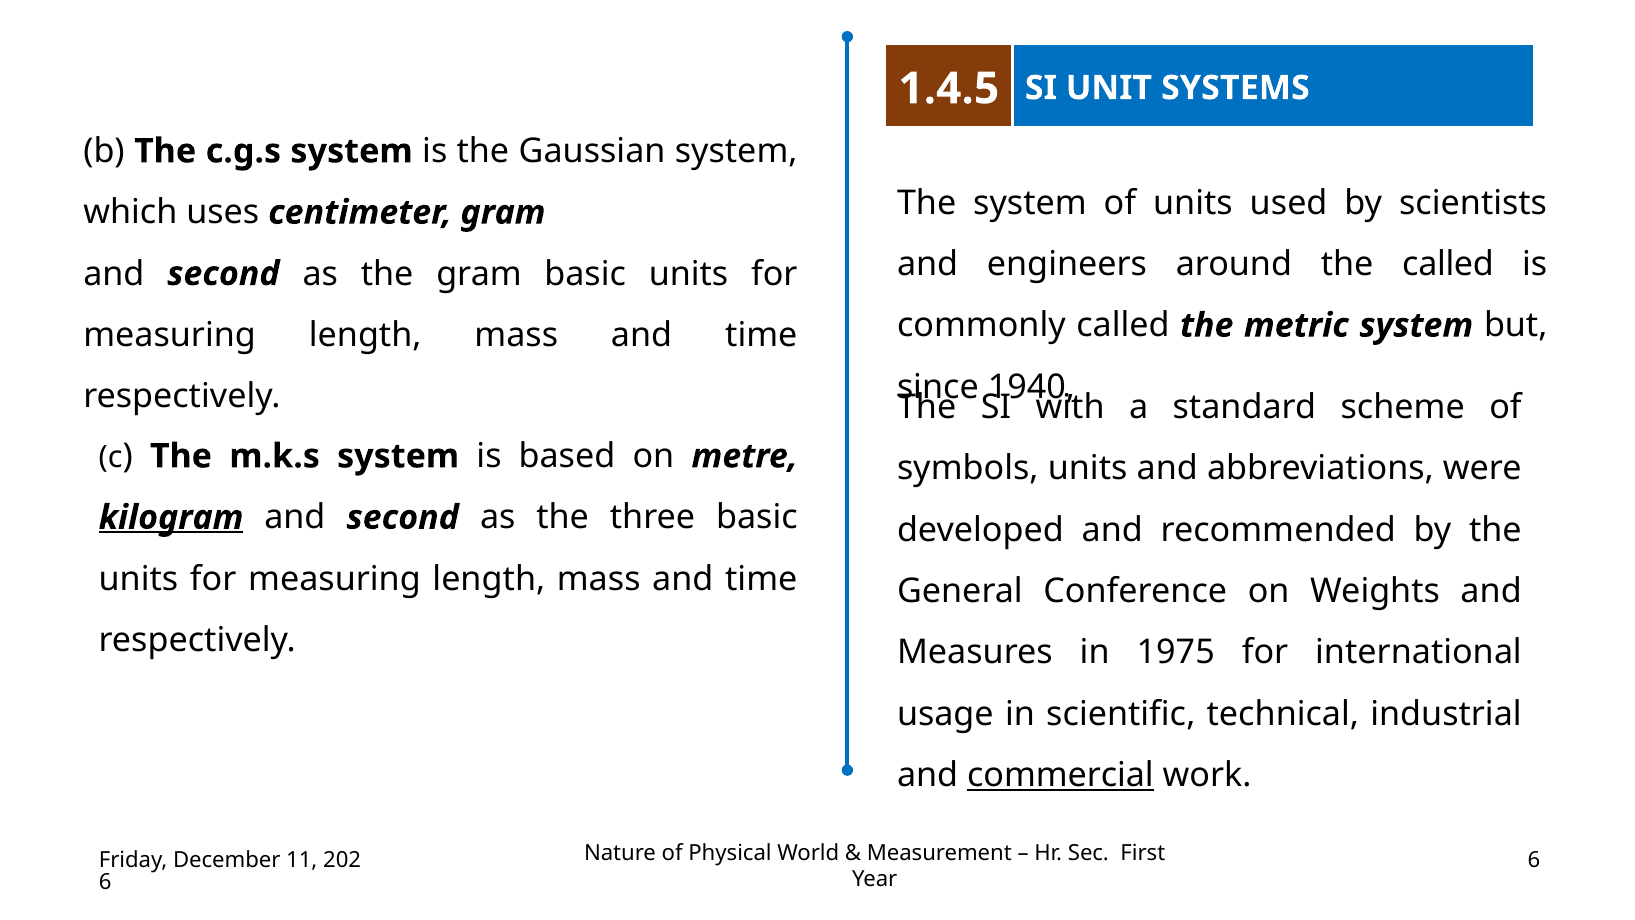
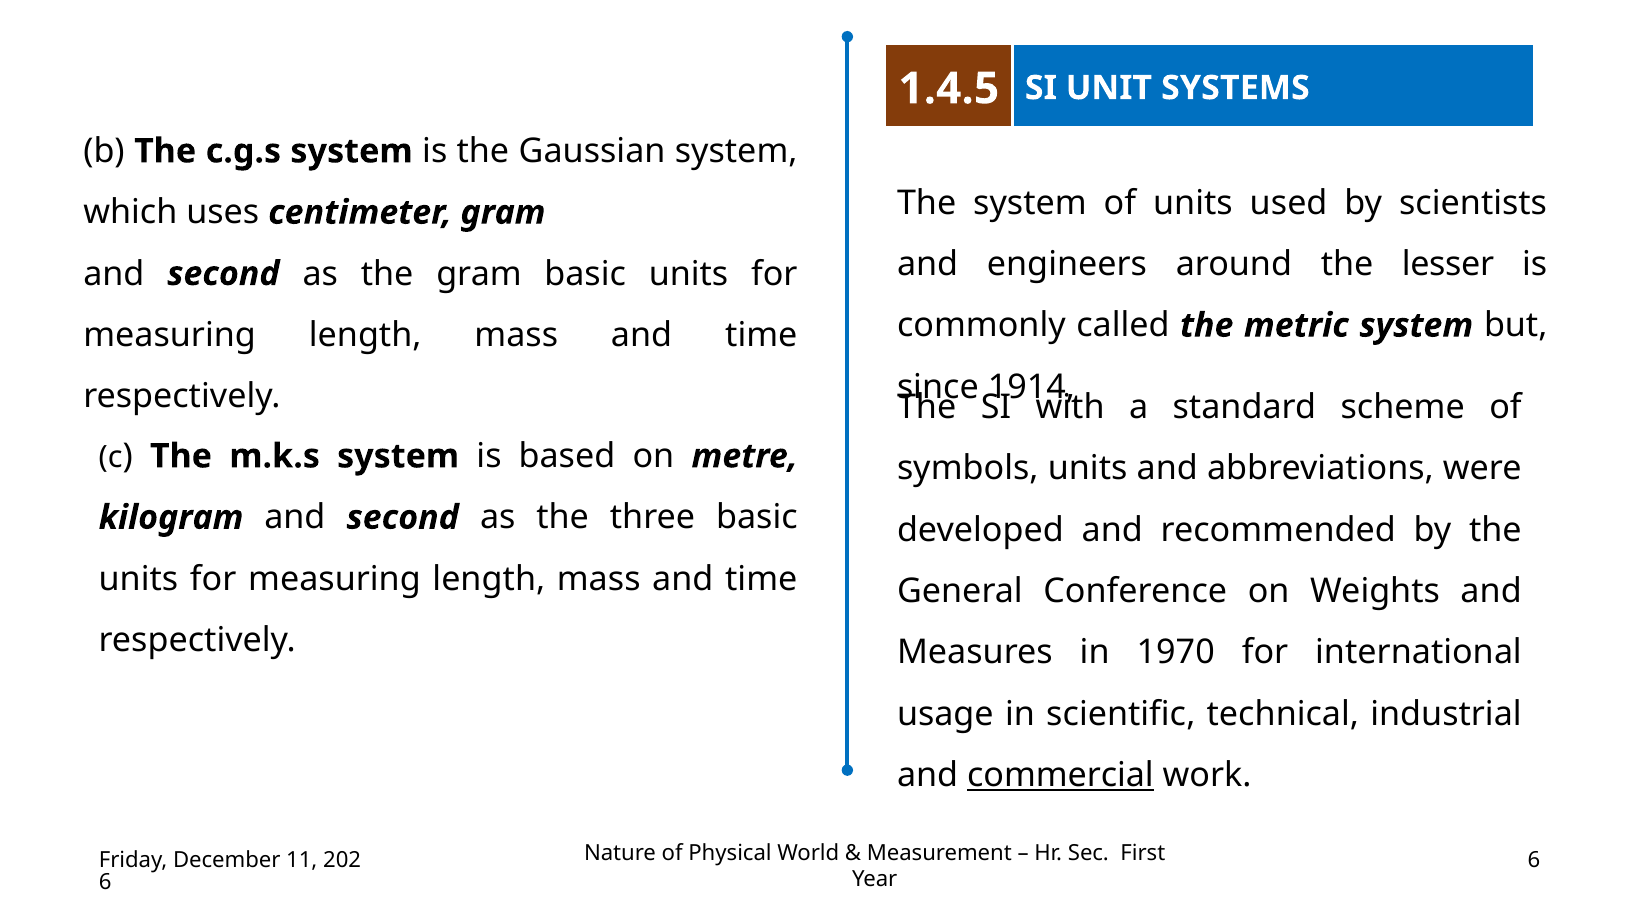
the called: called -> lesser
1940: 1940 -> 1914
kilogram underline: present -> none
1975: 1975 -> 1970
